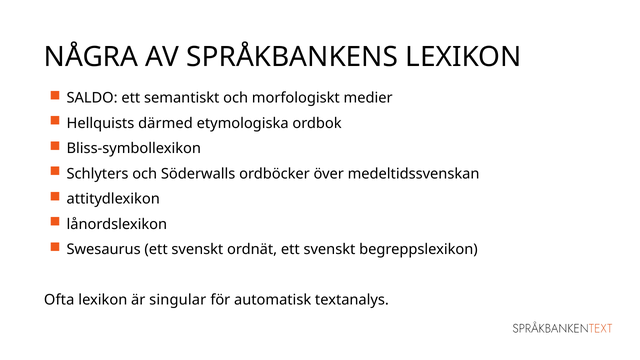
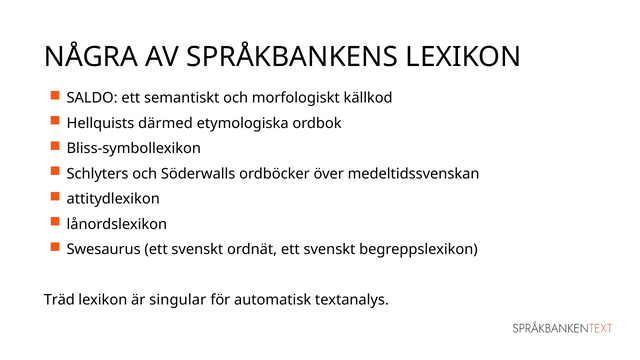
medier: medier -> källkod
Ofta: Ofta -> Träd
